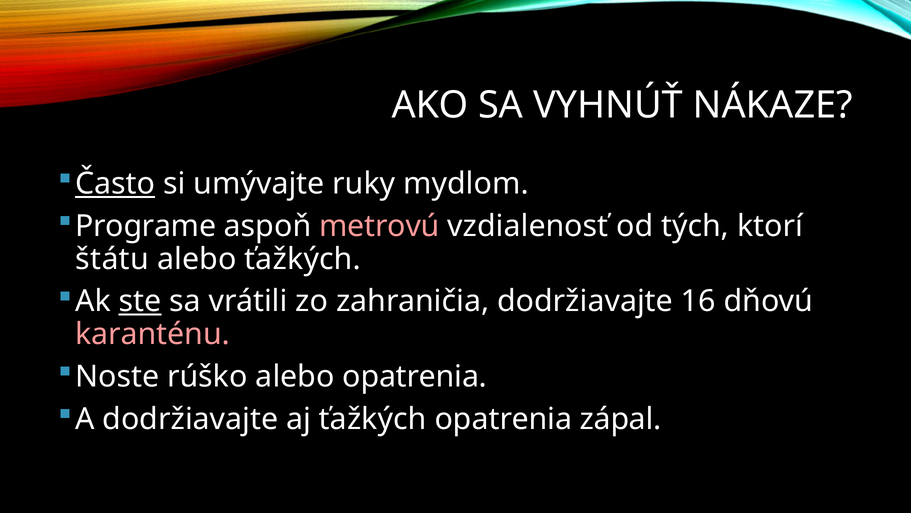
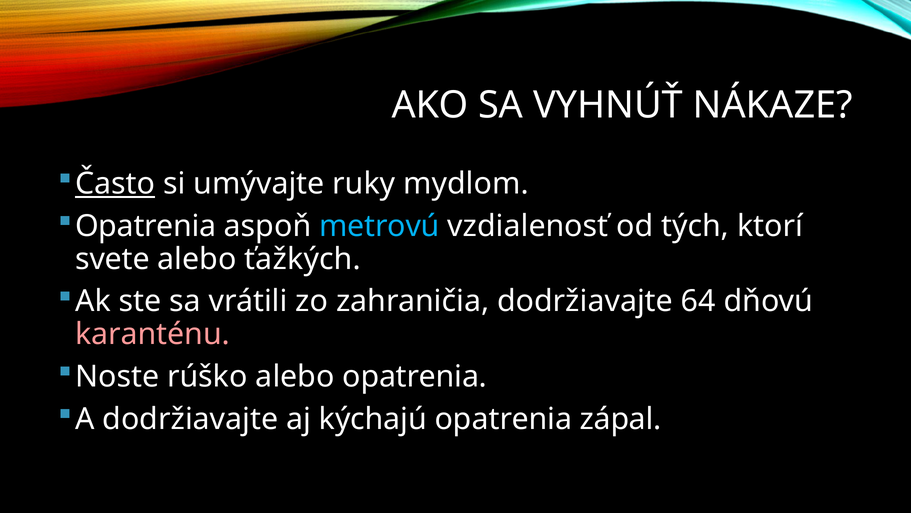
Programe at (146, 226): Programe -> Opatrenia
metrovú colour: pink -> light blue
štátu: štátu -> svete
ste underline: present -> none
16: 16 -> 64
aj ťažkých: ťažkých -> kýchajú
